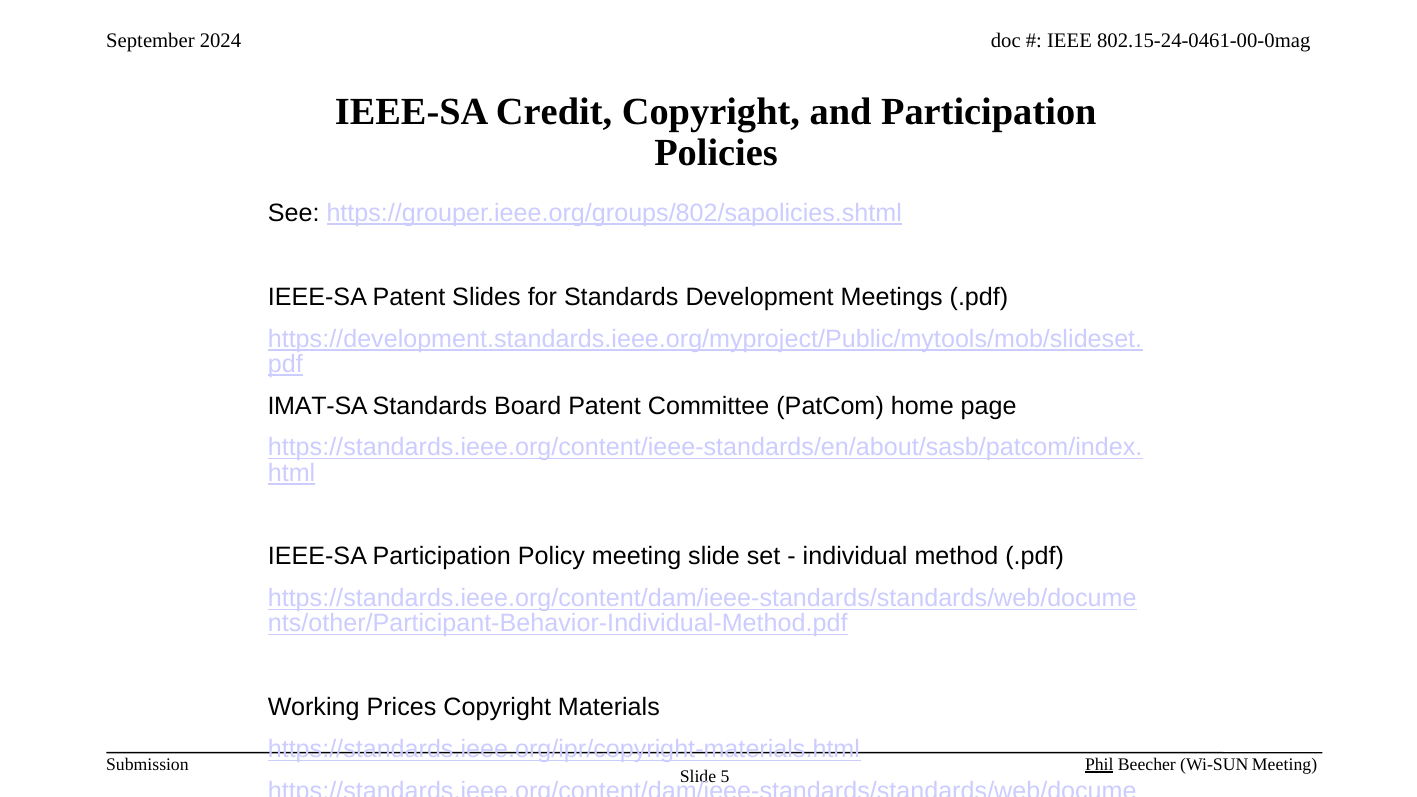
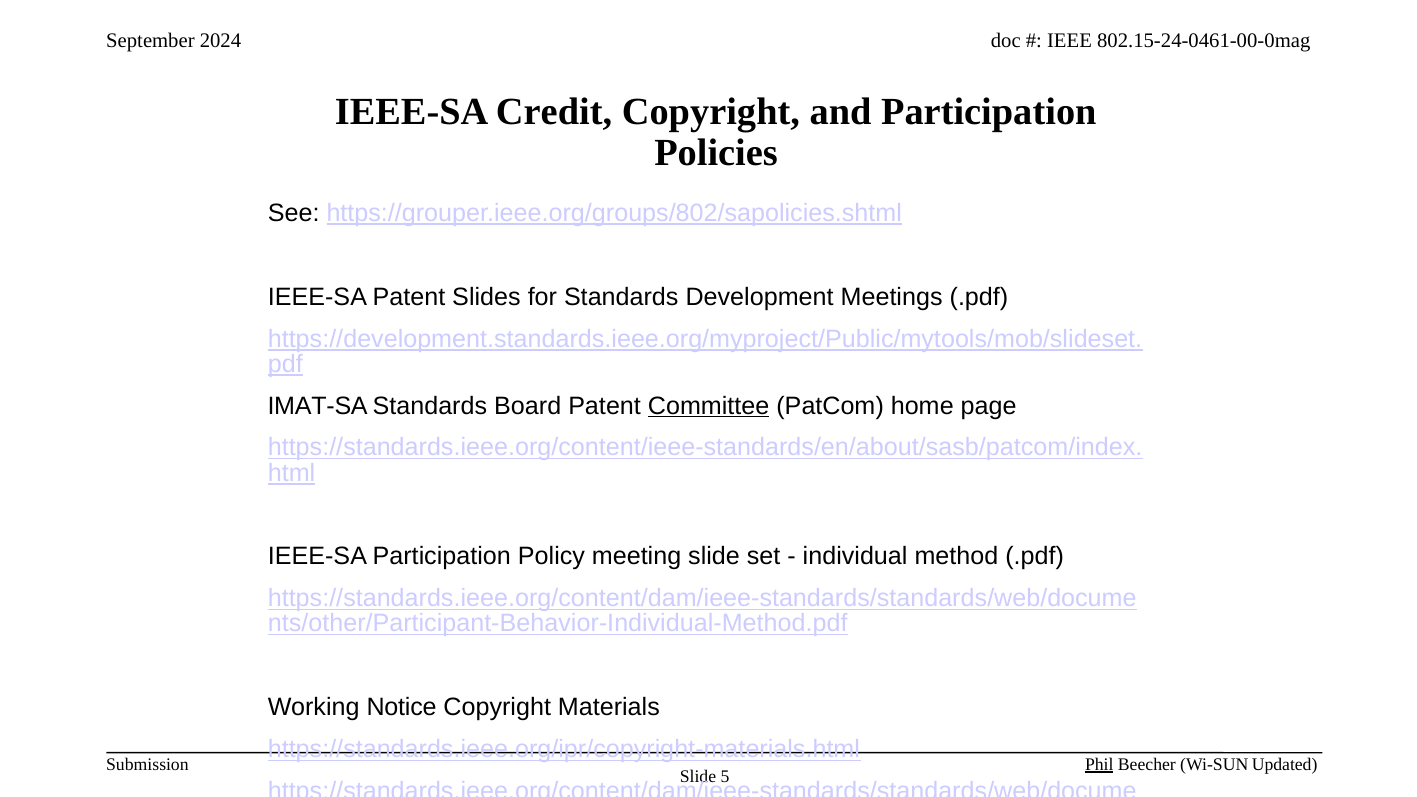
Committee underline: none -> present
Prices: Prices -> Notice
Wi-SUN Meeting: Meeting -> Updated
